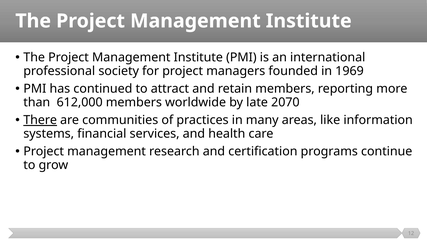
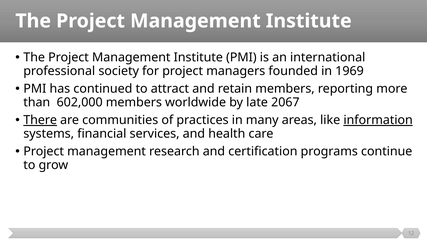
612,000: 612,000 -> 602,000
2070: 2070 -> 2067
information underline: none -> present
